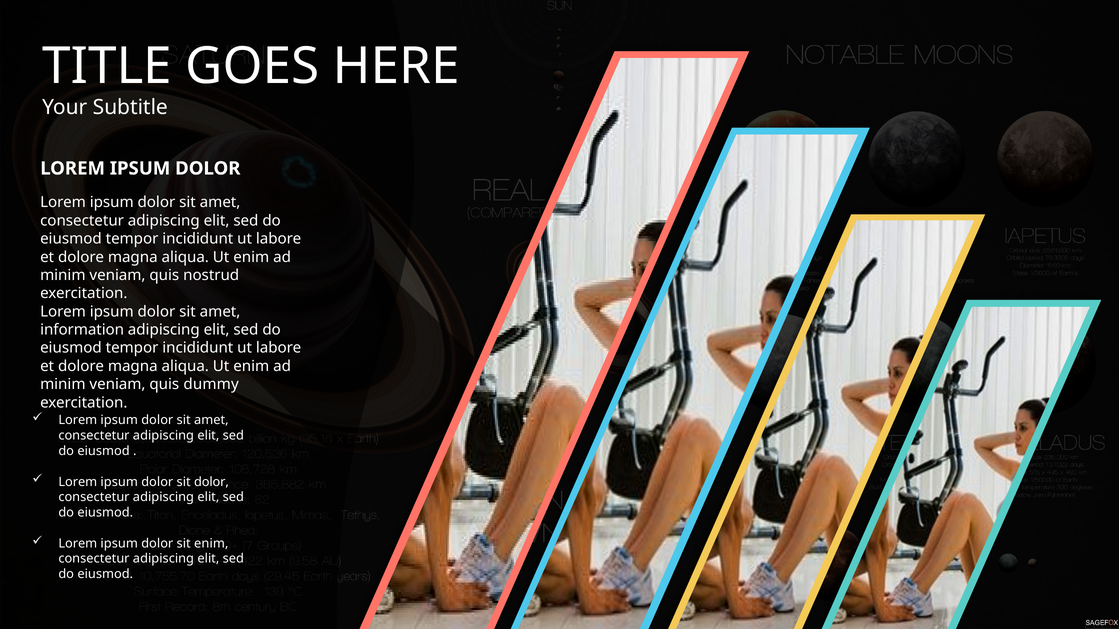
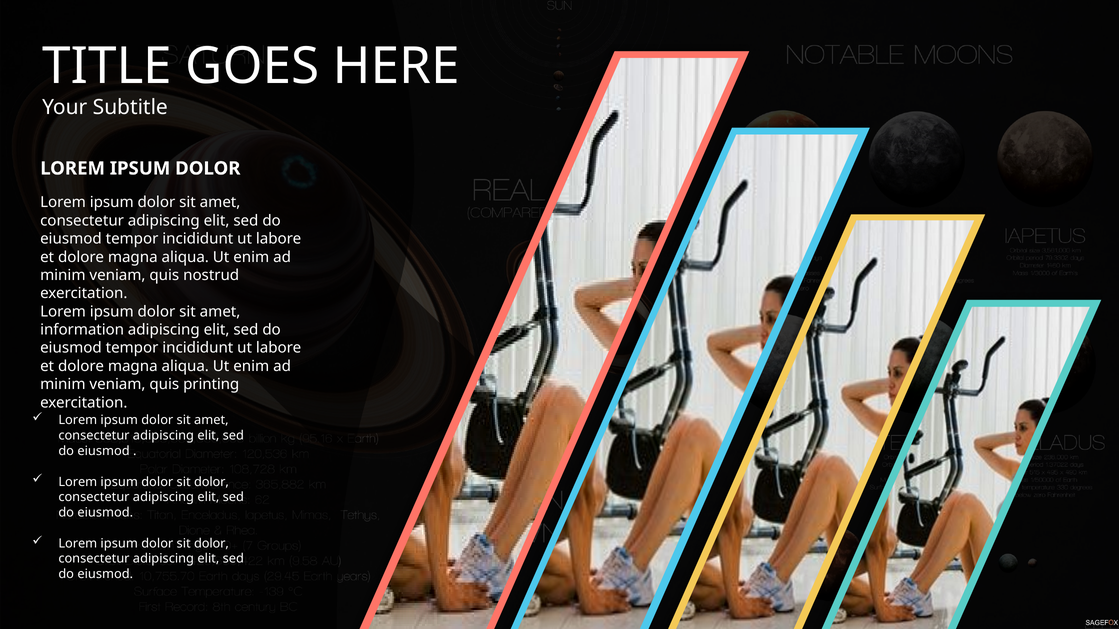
dummy: dummy -> printing
enim at (211, 544): enim -> dolor
